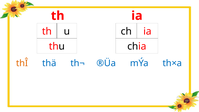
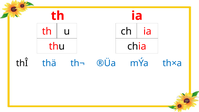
thÎ colour: orange -> black
